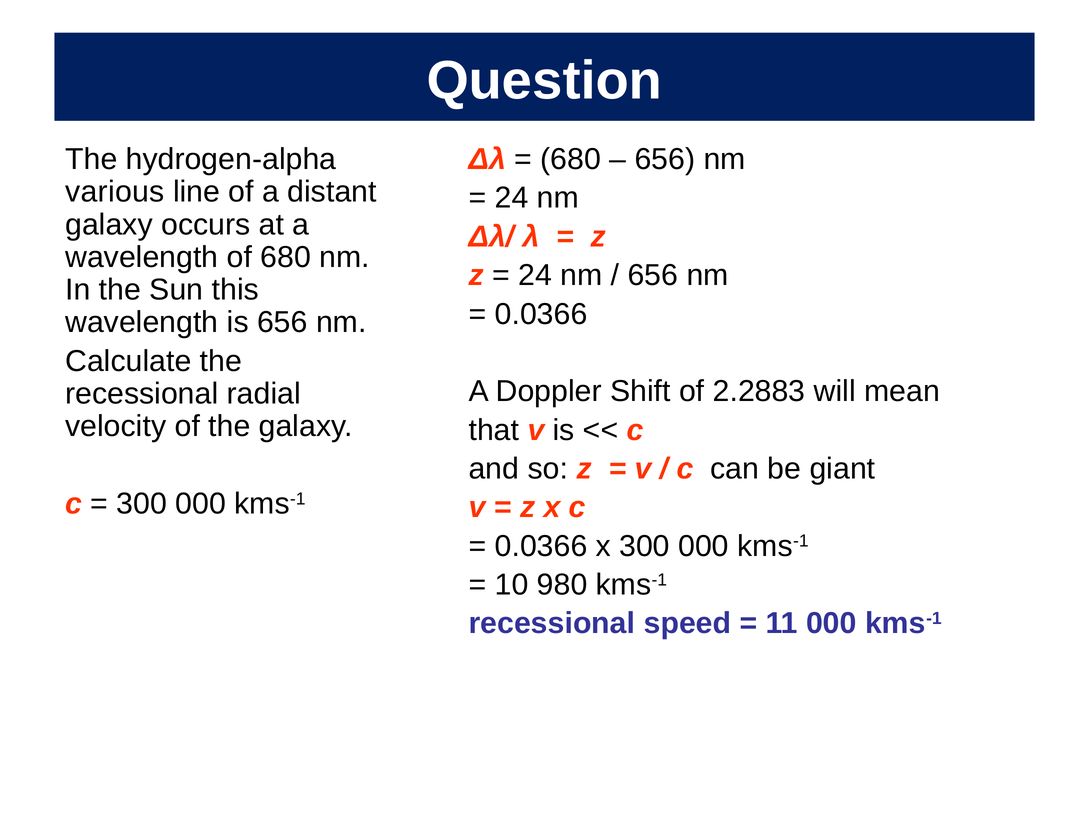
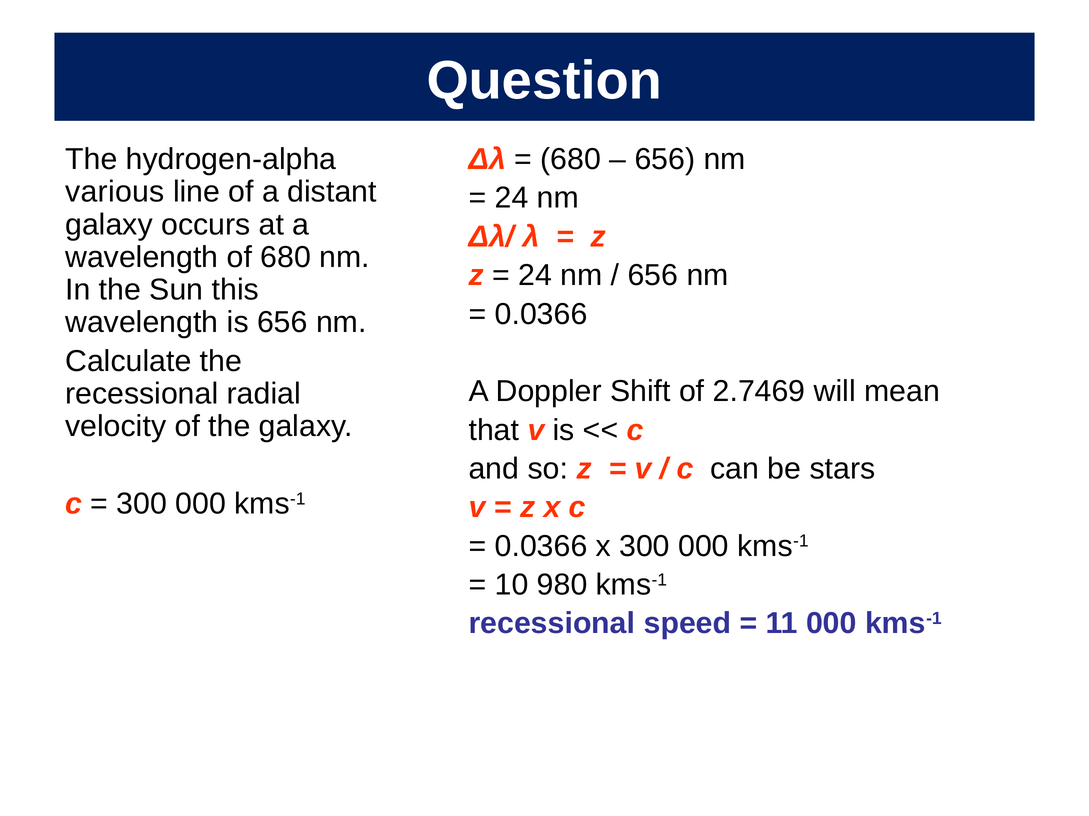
2.2883: 2.2883 -> 2.7469
giant: giant -> stars
